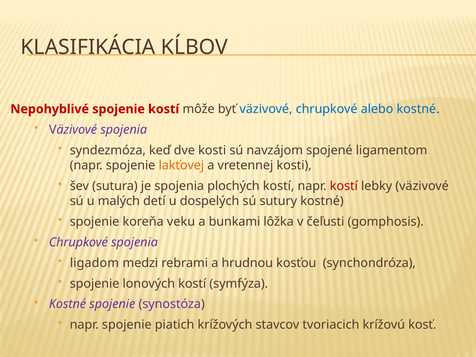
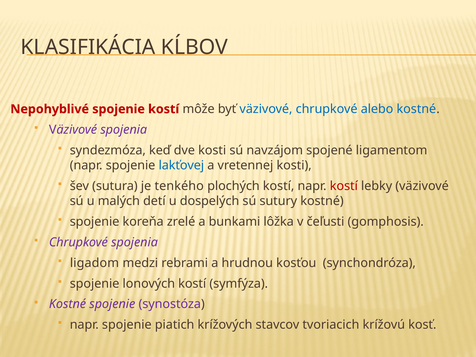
lakťovej colour: orange -> blue
je spojenia: spojenia -> tenkého
veku: veku -> zrelé
